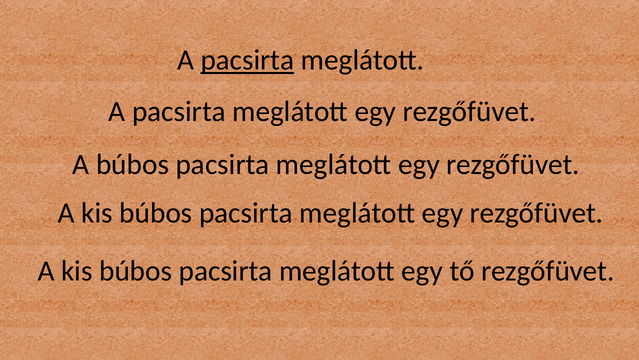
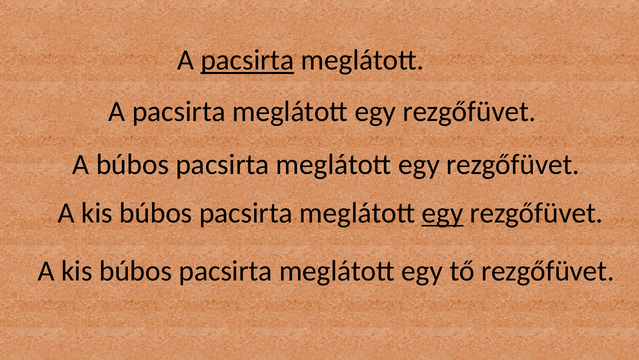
egy at (442, 213) underline: none -> present
